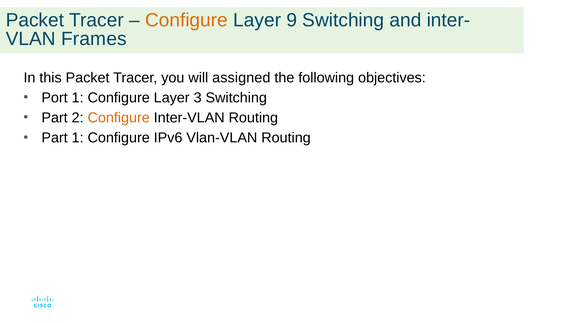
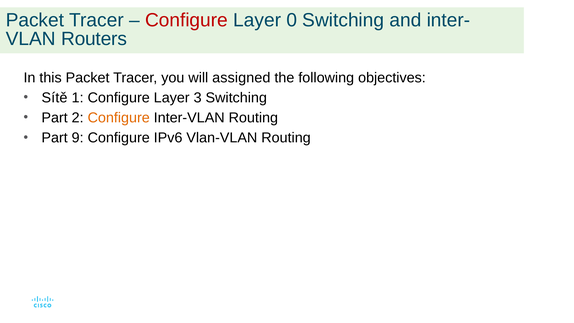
Configure at (186, 20) colour: orange -> red
9: 9 -> 0
Frames: Frames -> Routers
Port: Port -> Sítě
Part 1: 1 -> 9
